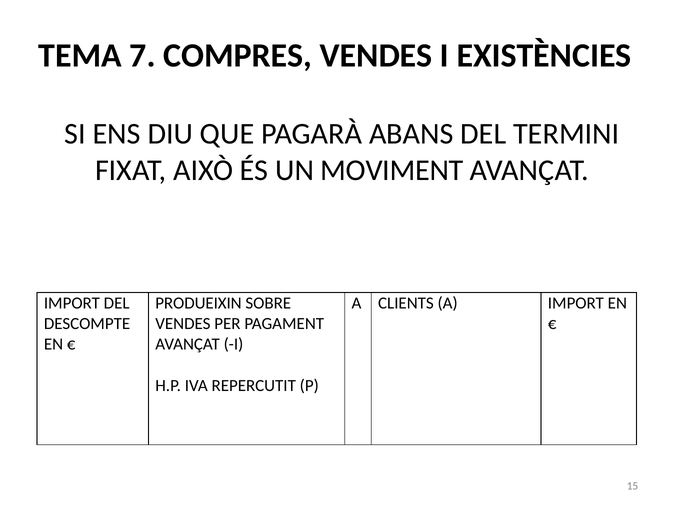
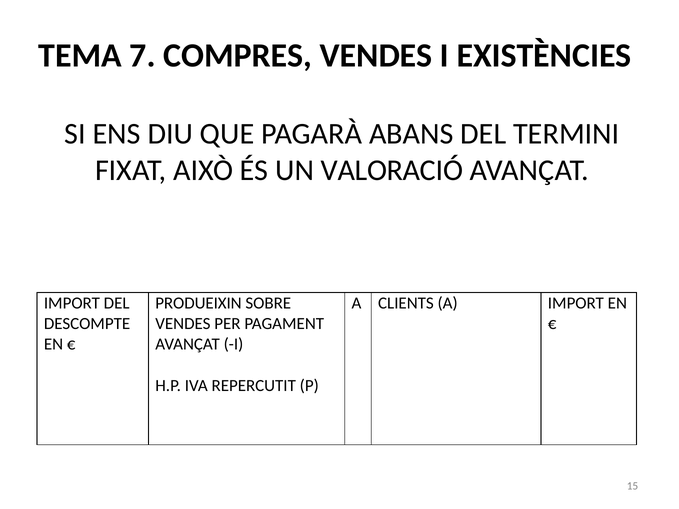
MOVIMENT: MOVIMENT -> VALORACIÓ
